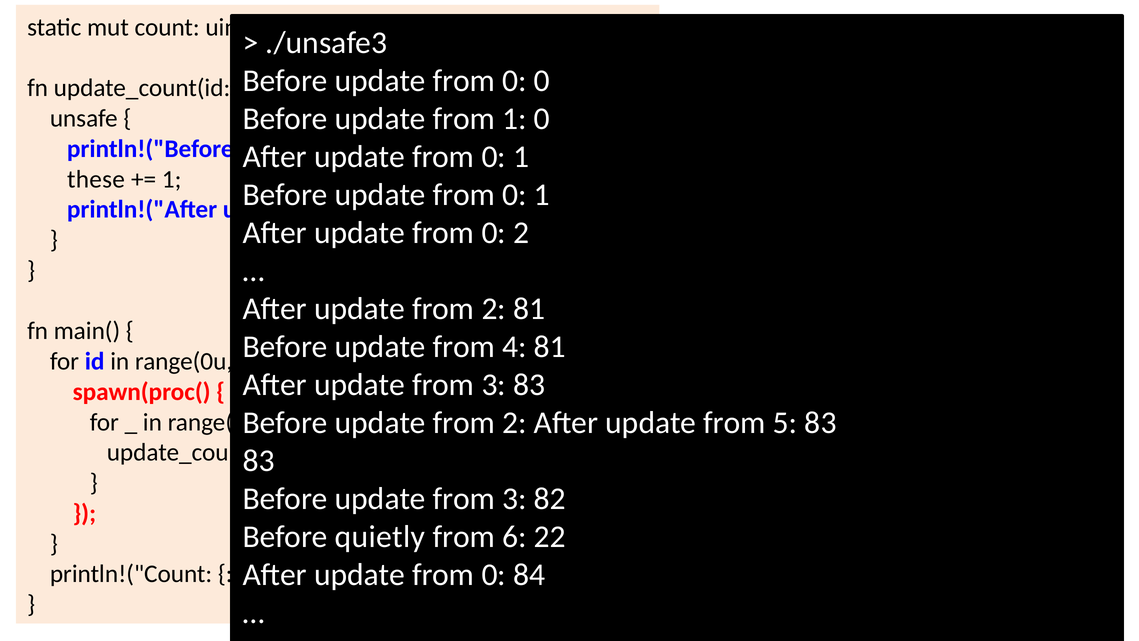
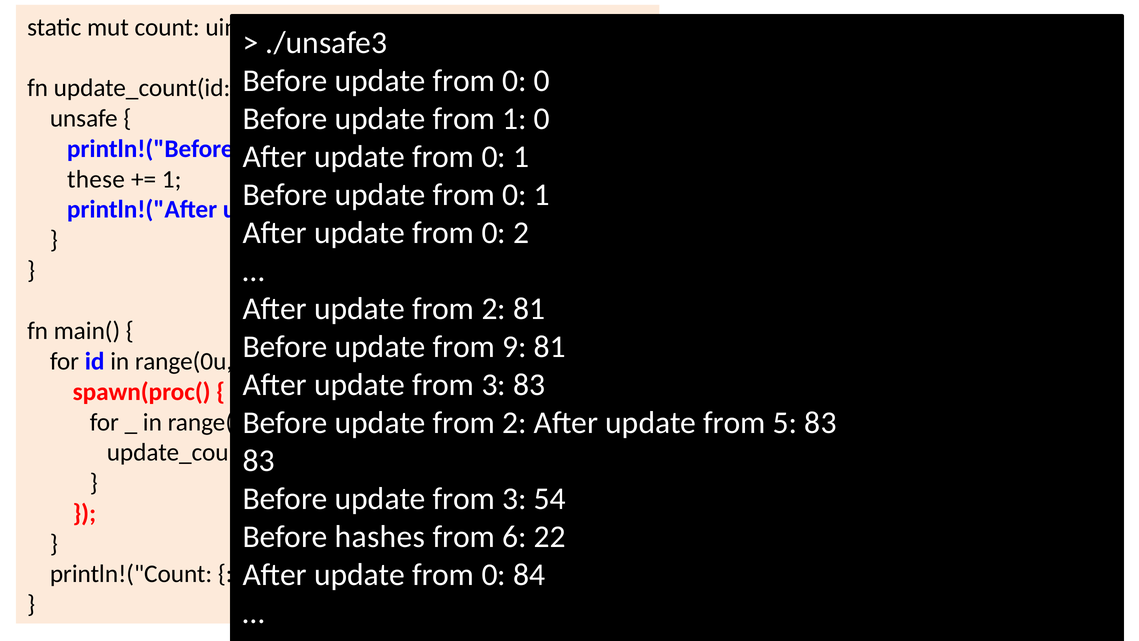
4: 4 -> 9
82: 82 -> 54
quietly: quietly -> hashes
